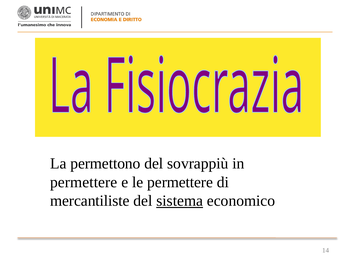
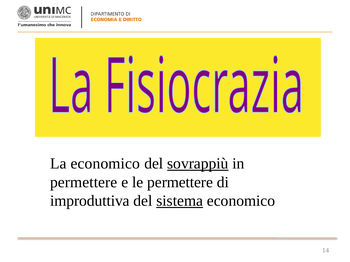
La permettono: permettono -> economico
sovrappiù underline: none -> present
mercantiliste: mercantiliste -> improduttiva
